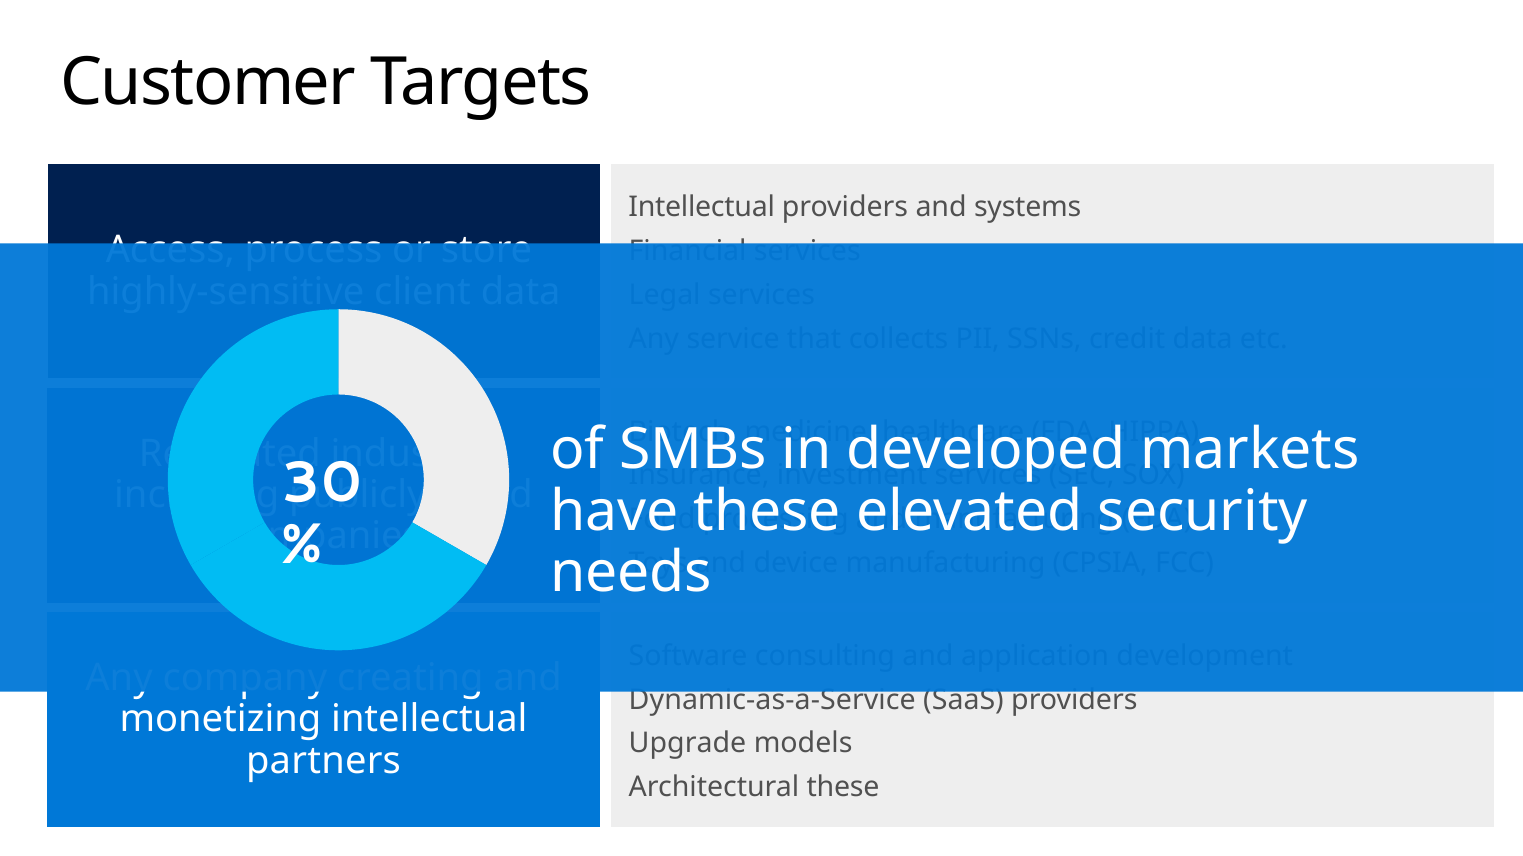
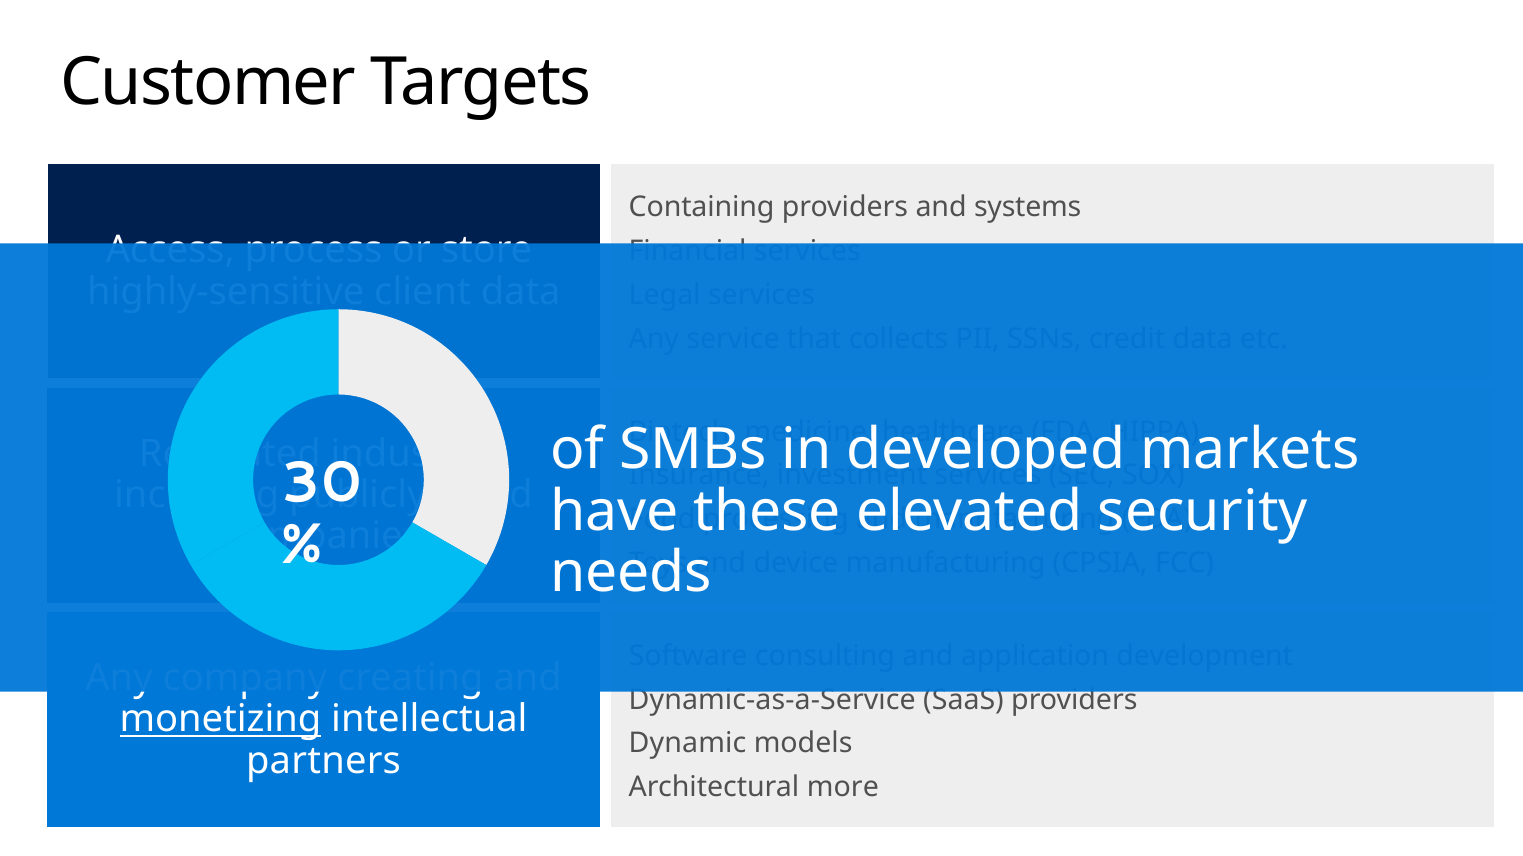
Intellectual at (702, 208): Intellectual -> Containing
monetizing underline: none -> present
Upgrade: Upgrade -> Dynamic
Architectural these: these -> more
